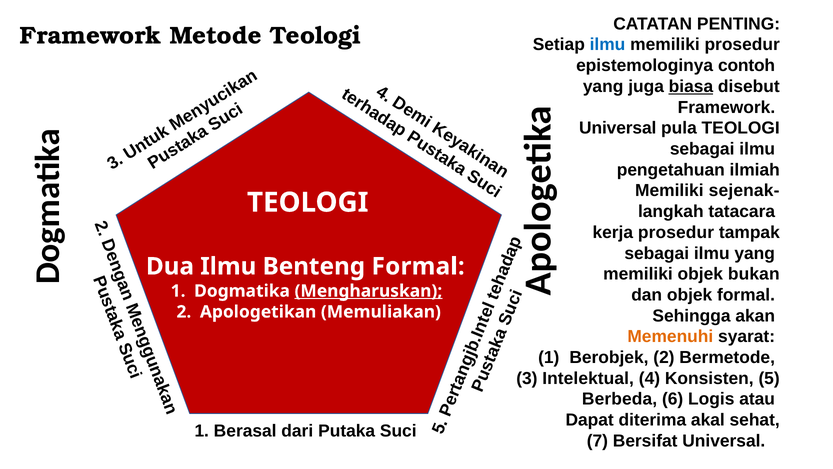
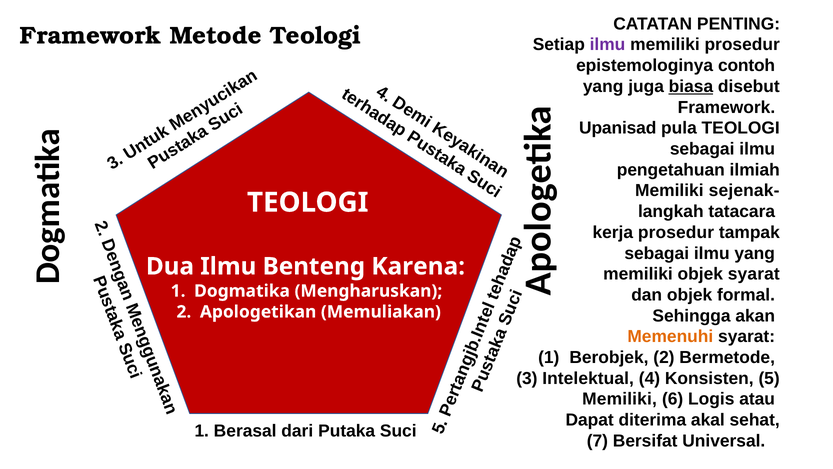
ilmu at (607, 45) colour: blue -> purple
Universal at (618, 128): Universal -> Upanisad
Benteng Formal: Formal -> Karena
objek bukan: bukan -> syarat
Mengharuskan underline: present -> none
Berbeda at (620, 399): Berbeda -> Memiliki
